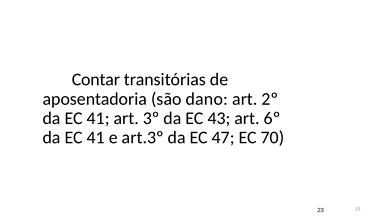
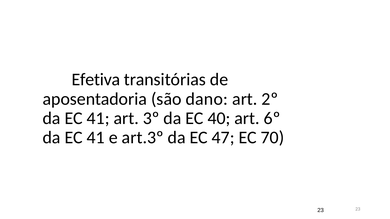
Contar: Contar -> Efetiva
43: 43 -> 40
